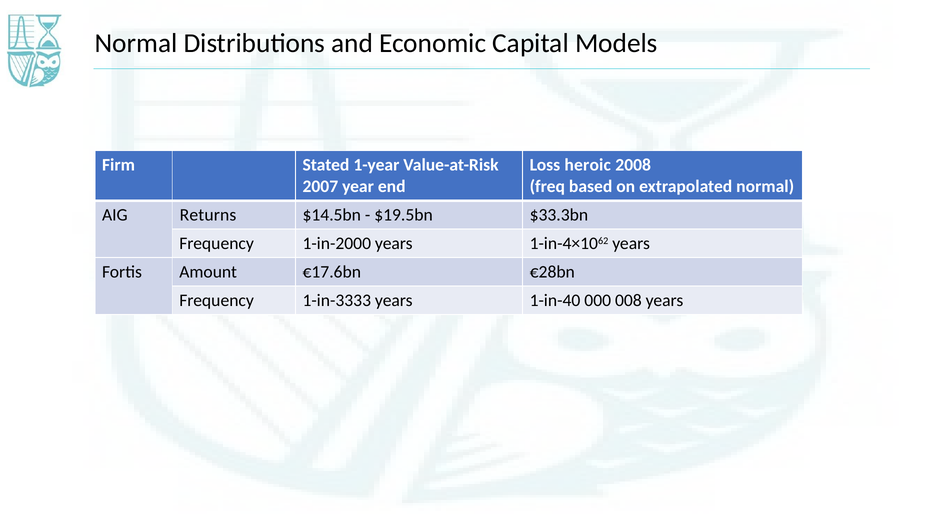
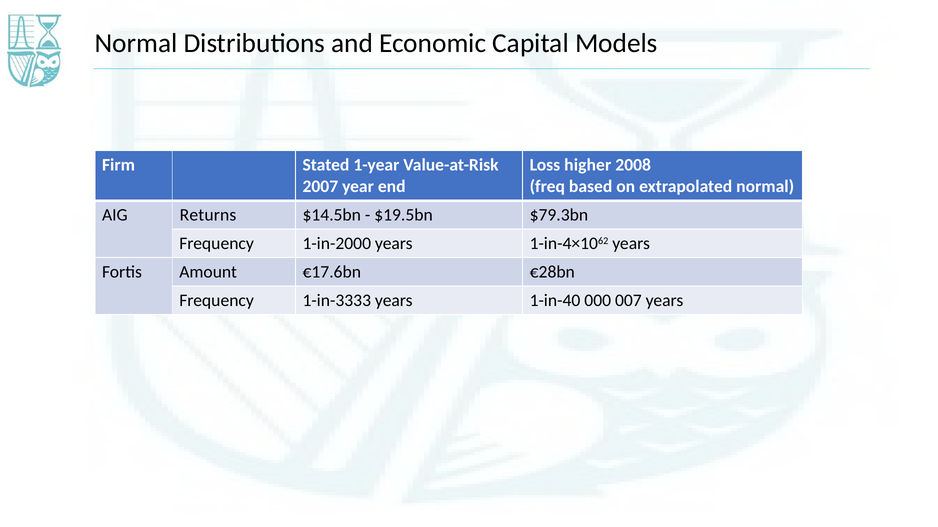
heroic: heroic -> higher
$33.3bn: $33.3bn -> $79.3bn
008: 008 -> 007
